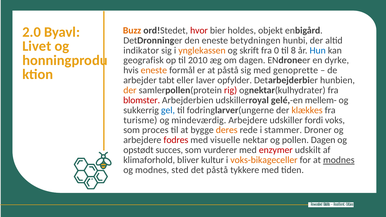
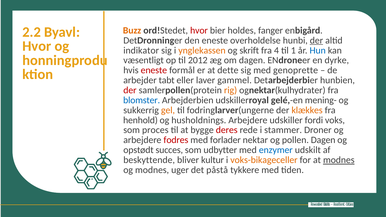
2.0: 2.0 -> 2.2
objekt: objekt -> fanger
betydningen: betydningen -> overholdelse
der at (316, 40) underline: none -> present
Livet at (37, 46): Livet -> Hvor
0: 0 -> 4
8: 8 -> 1
geografisk: geografisk -> væsentligt
2010: 2010 -> 2012
eneste at (154, 70) colour: orange -> red
at påstå: påstå -> dette
opfylder: opfylder -> gammel
der at (130, 90) colour: orange -> red
rig colour: red -> orange
blomster colour: red -> blue
mellem-: mellem- -> mening-
gel colour: blue -> orange
turisme: turisme -> henhold
mindeværdig: mindeværdig -> husholdnings
deres colour: orange -> red
visuelle: visuelle -> forlader
vurderer: vurderer -> udbytter
enzymer colour: red -> blue
klimaforhold: klimaforhold -> beskyttende
sted: sted -> uger
